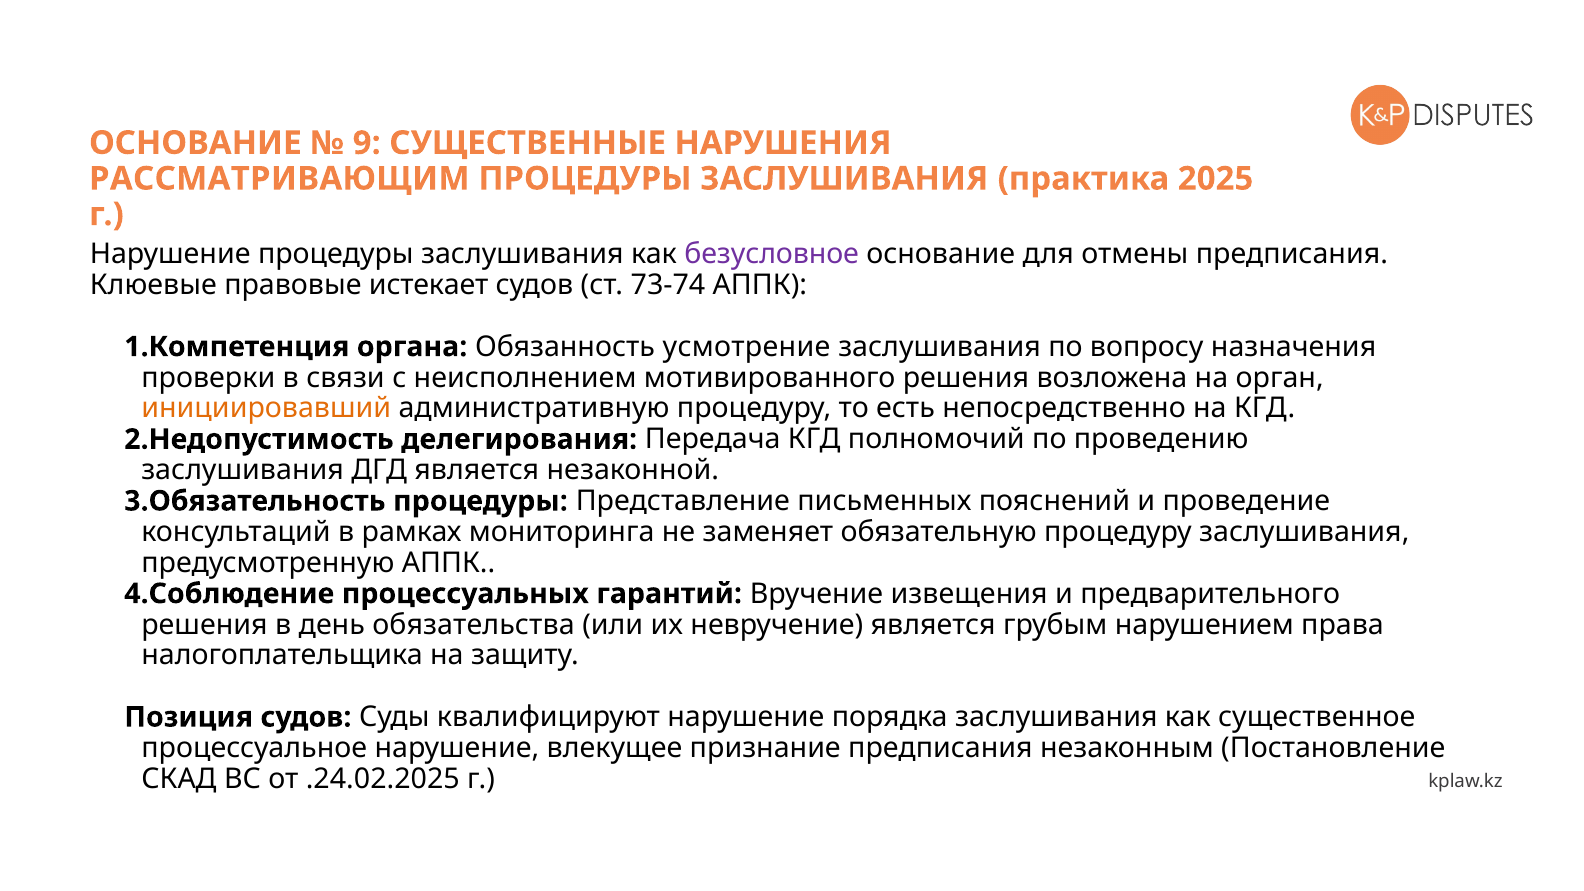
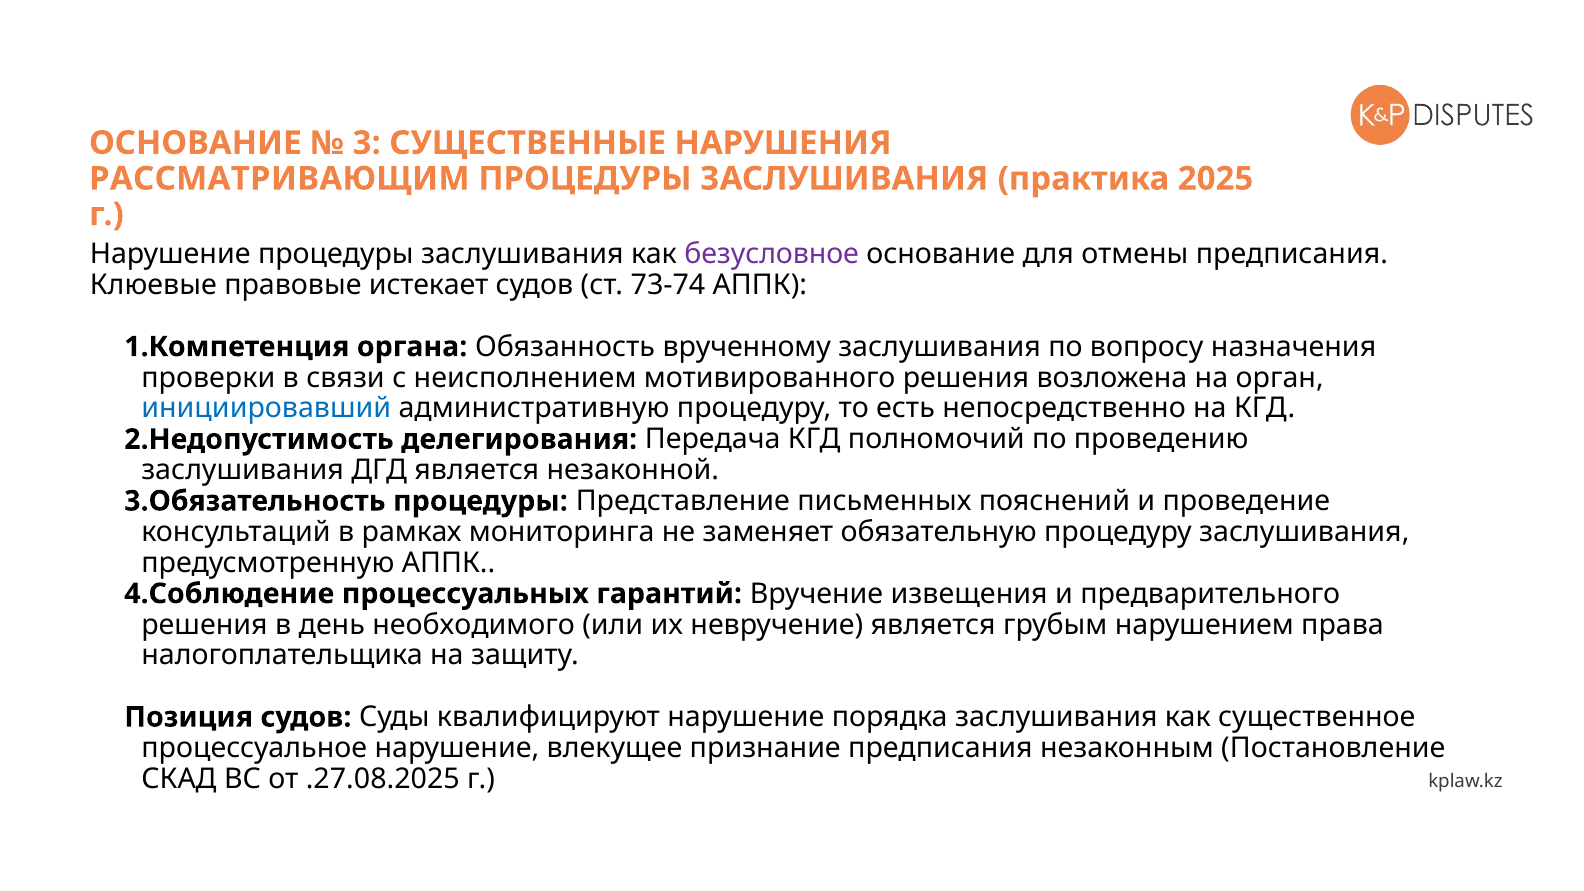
9: 9 -> 3
усмотрение: усмотрение -> врученному
инициировавший colour: orange -> blue
обязательства: обязательства -> необходимого
.24.02.2025: .24.02.2025 -> .27.08.2025
